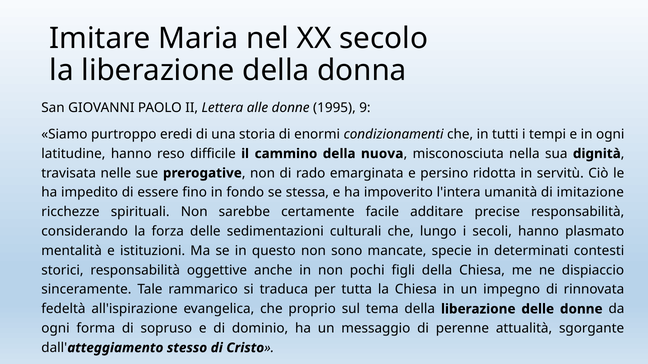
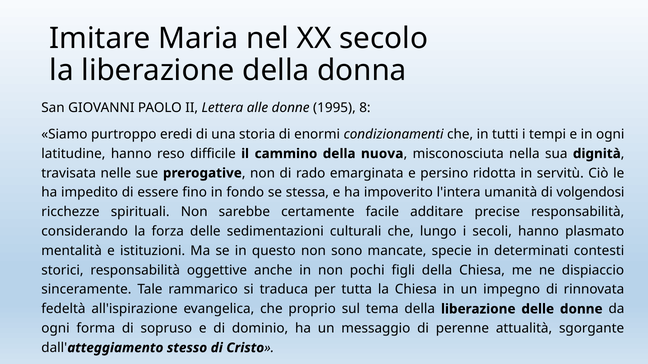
9: 9 -> 8
imitazione: imitazione -> volgendosi
